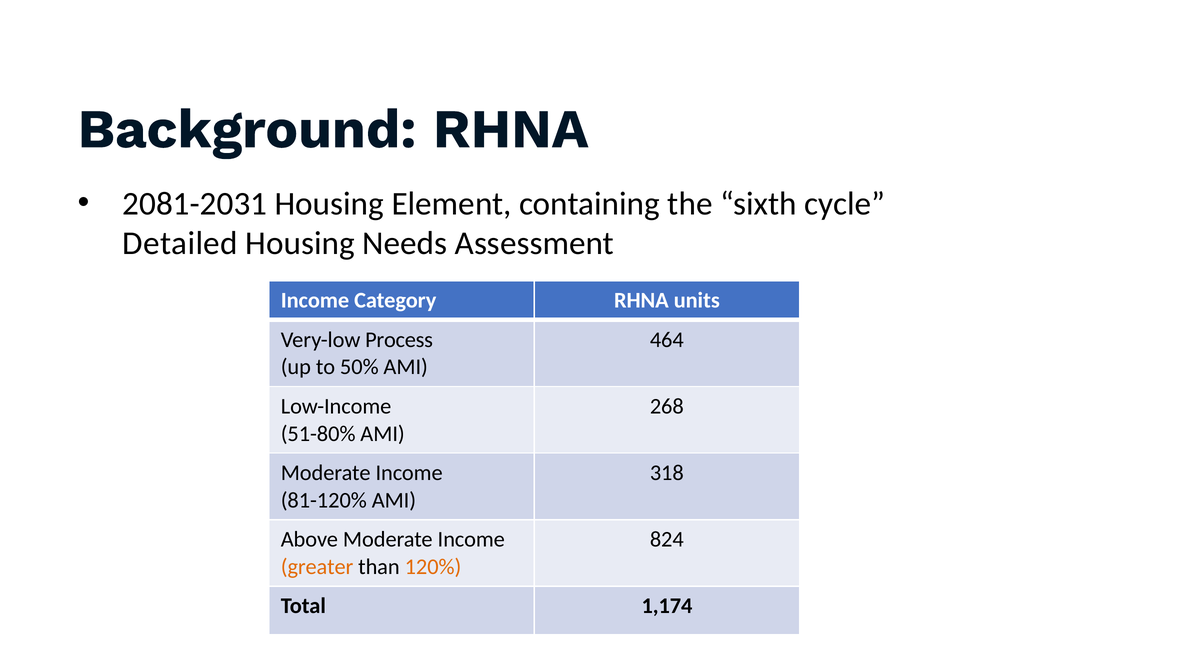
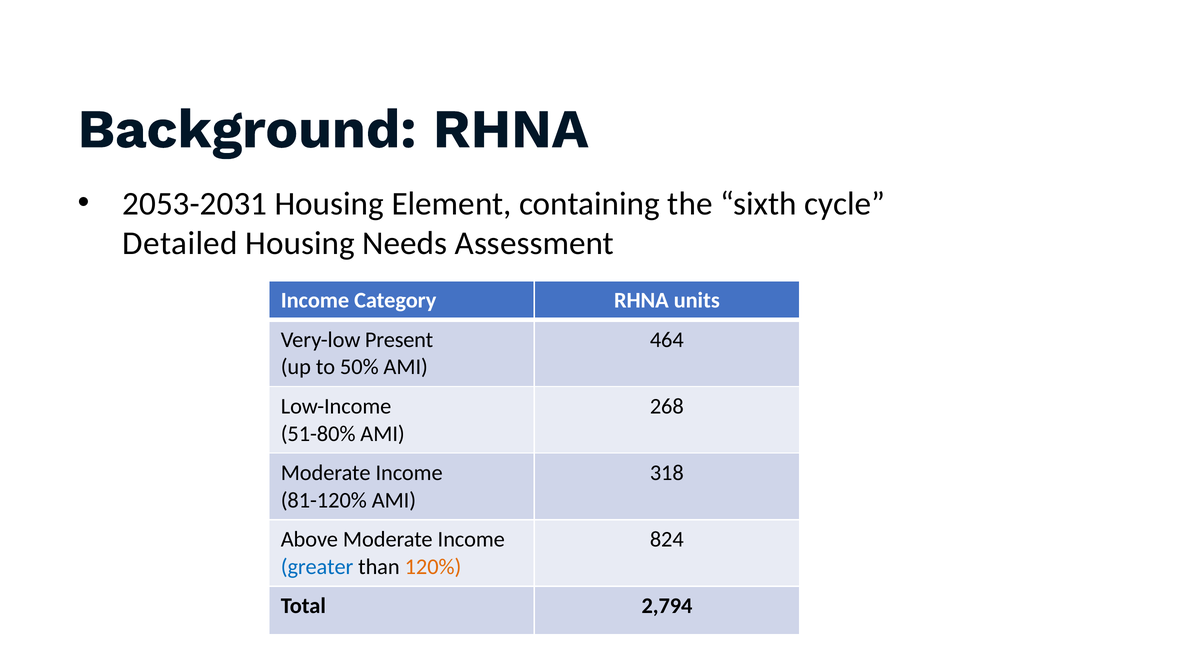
2081-2031: 2081-2031 -> 2053-2031
Process: Process -> Present
greater colour: orange -> blue
1,174: 1,174 -> 2,794
